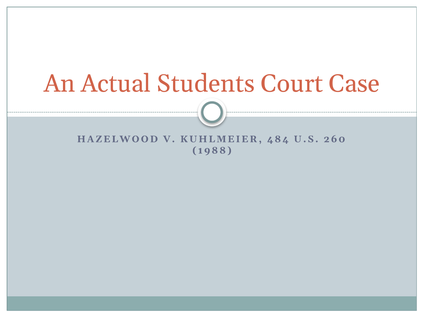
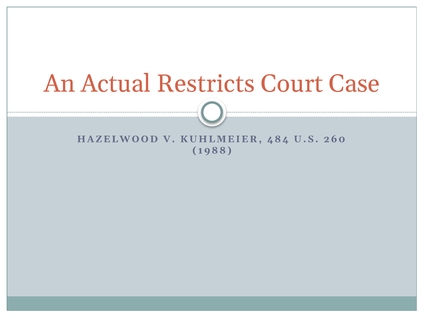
Students: Students -> Restricts
